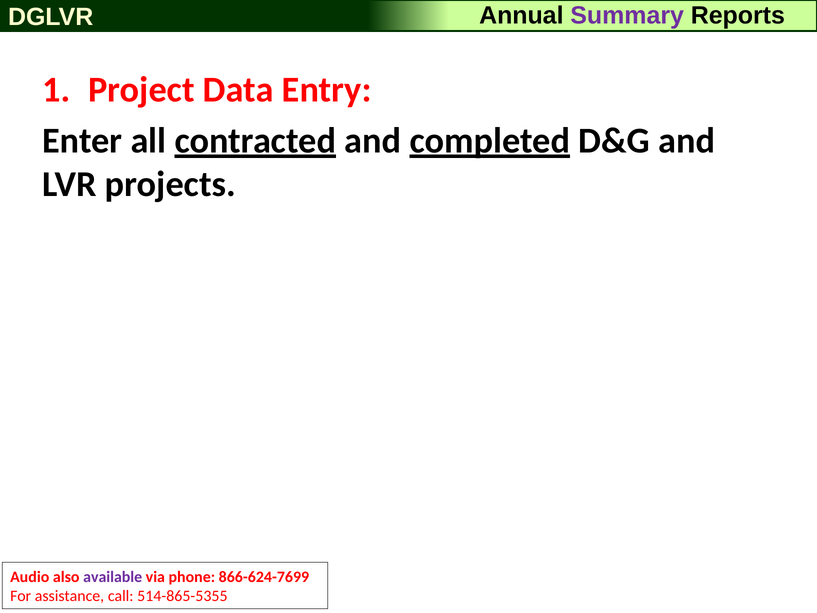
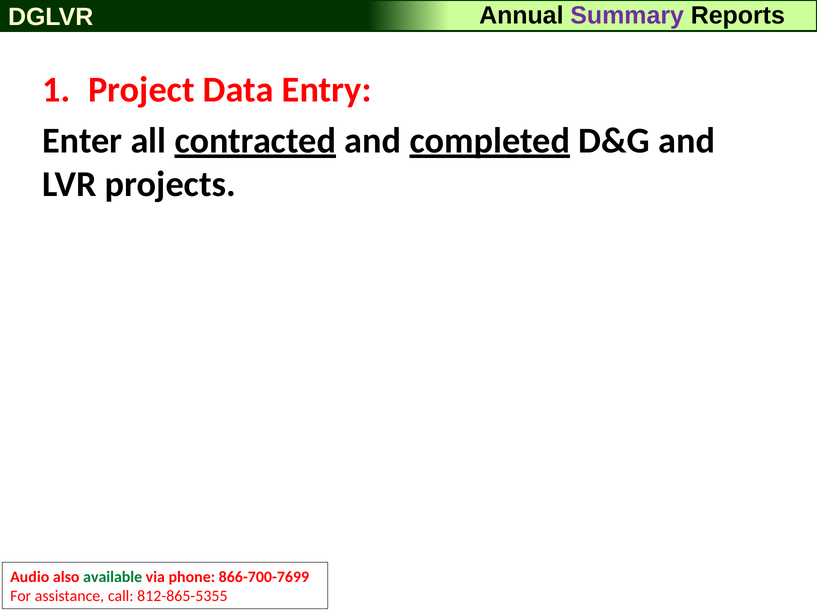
available colour: purple -> green
866-624-7699: 866-624-7699 -> 866-700-7699
514-865-5355: 514-865-5355 -> 812-865-5355
